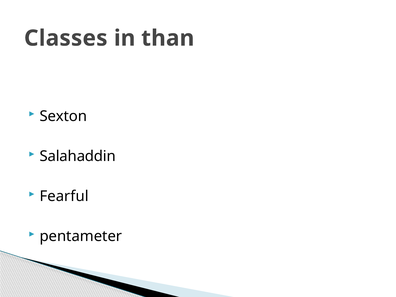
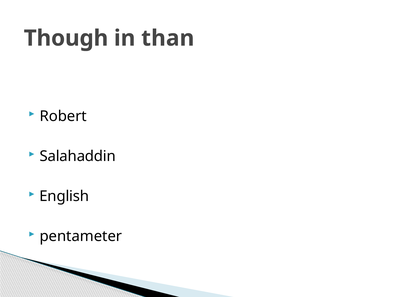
Classes: Classes -> Though
Sexton: Sexton -> Robert
Fearful: Fearful -> English
